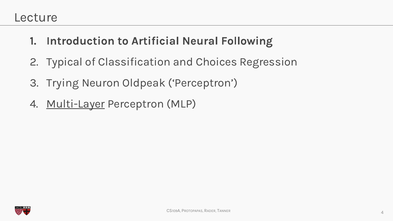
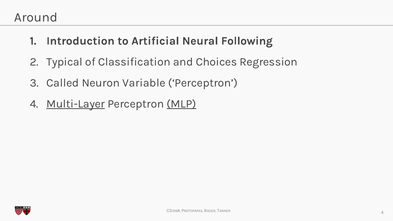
Lecture: Lecture -> Around
Trying: Trying -> Called
Oldpeak: Oldpeak -> Variable
MLP underline: none -> present
